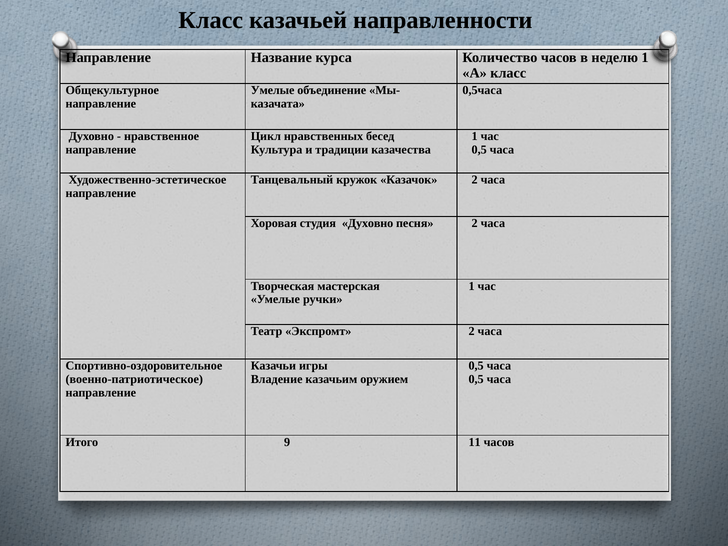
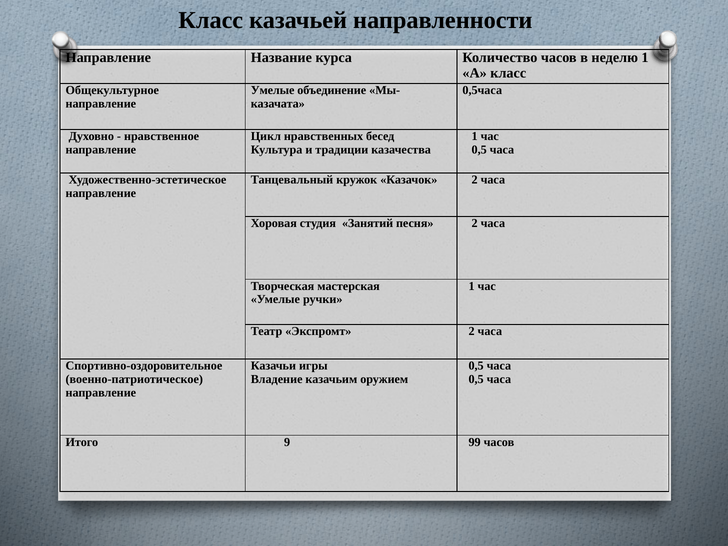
студия Духовно: Духовно -> Занятий
11: 11 -> 99
